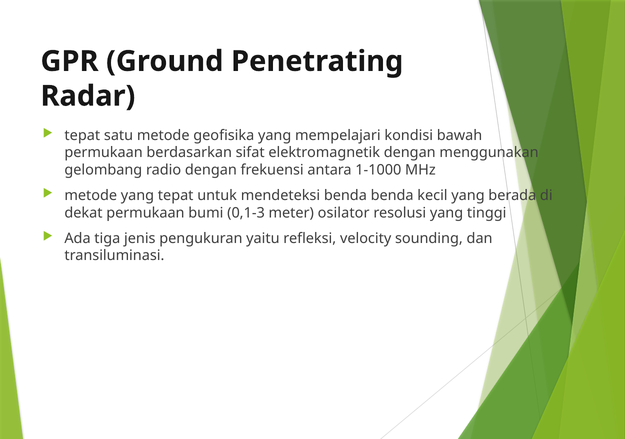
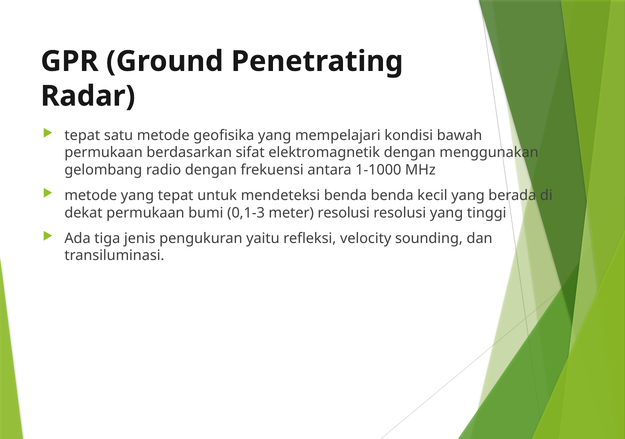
meter osilator: osilator -> resolusi
